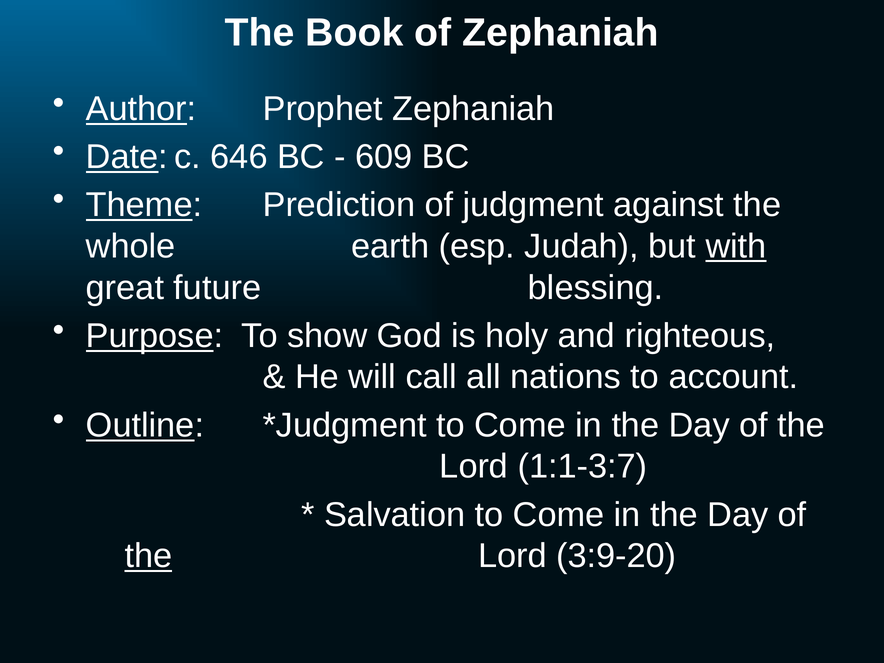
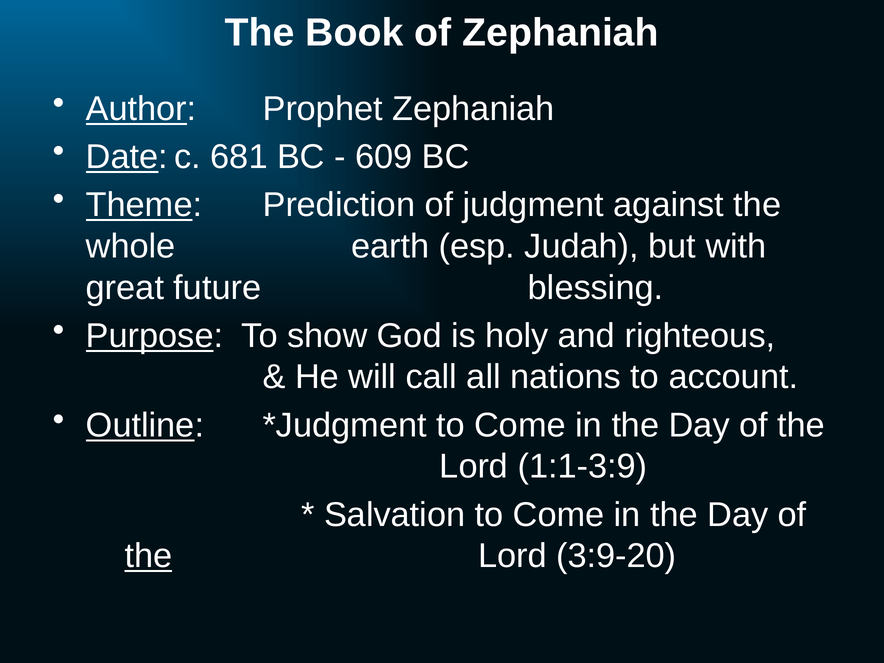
646: 646 -> 681
with underline: present -> none
1:1-3:7: 1:1-3:7 -> 1:1-3:9
